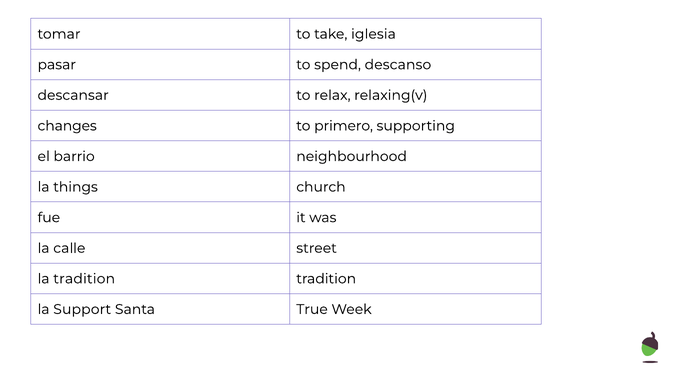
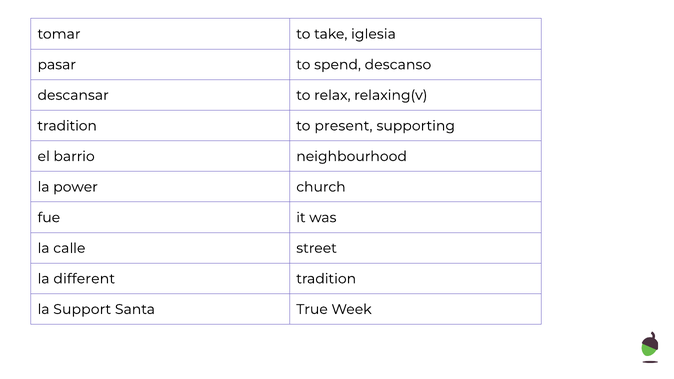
changes at (67, 126): changes -> tradition
primero: primero -> present
things: things -> power
la tradition: tradition -> different
